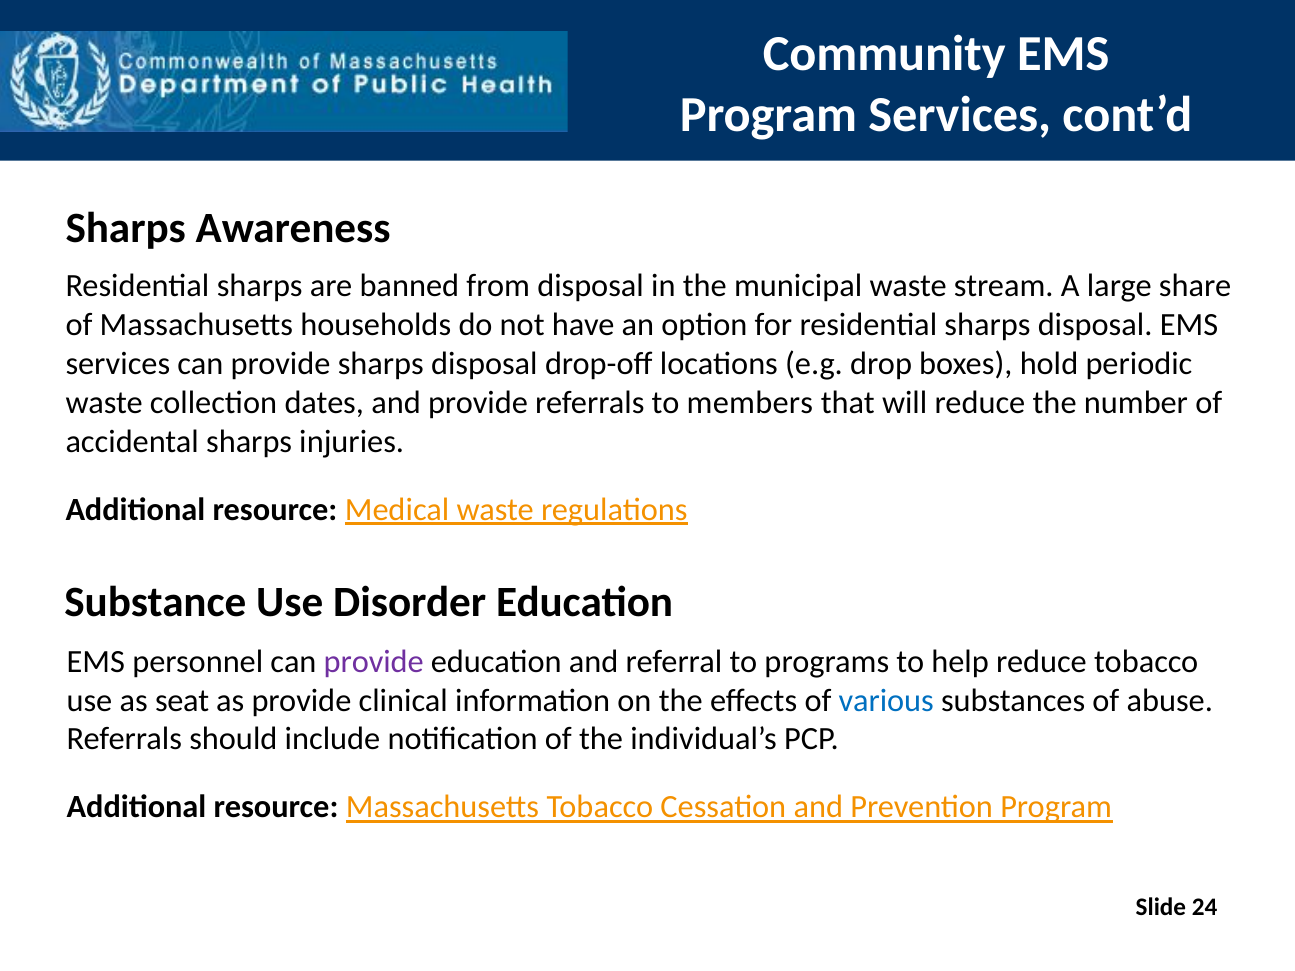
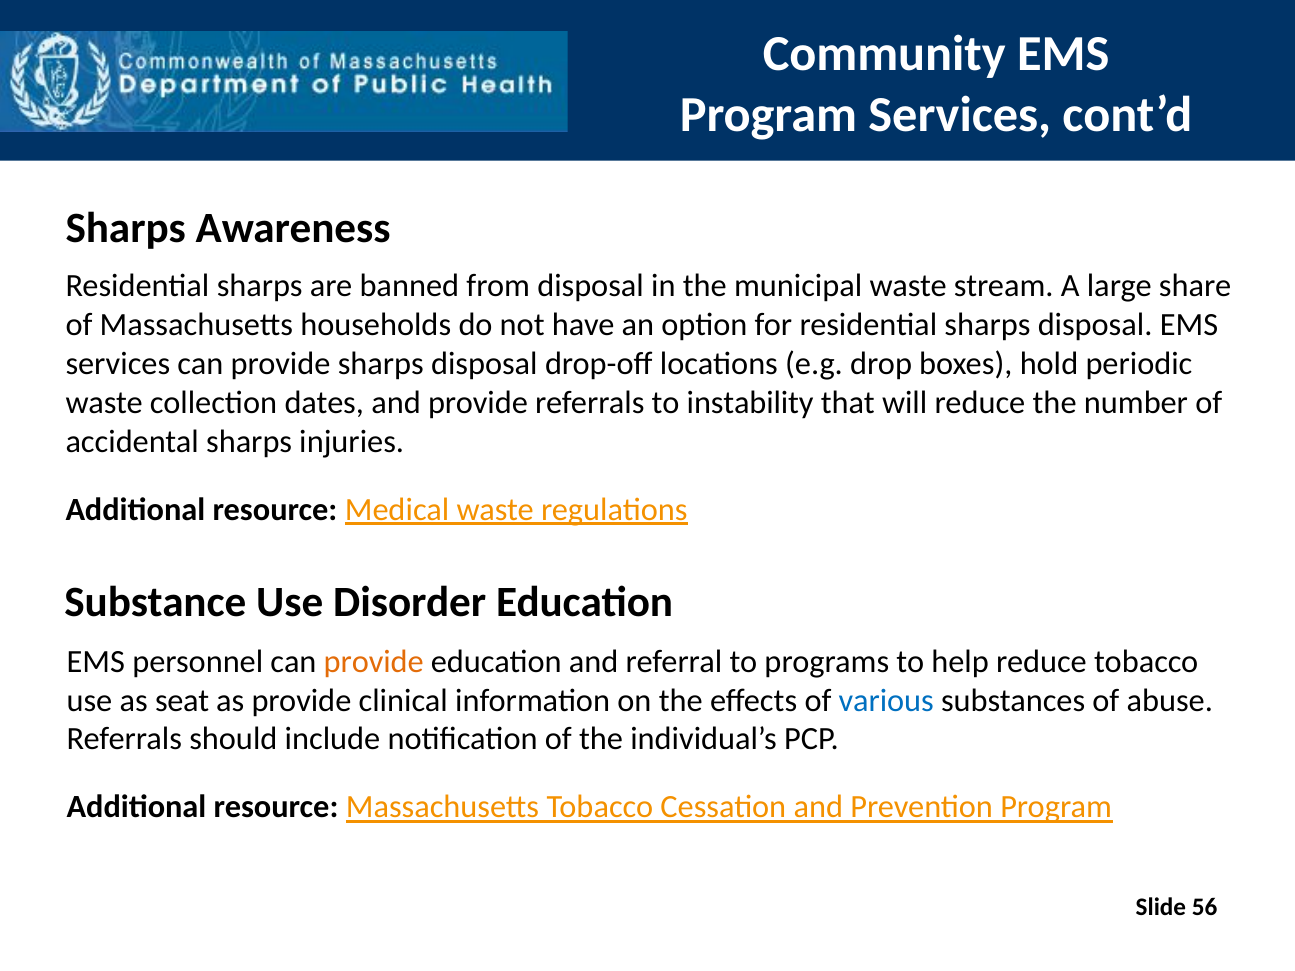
members: members -> instability
provide at (374, 662) colour: purple -> orange
24: 24 -> 56
